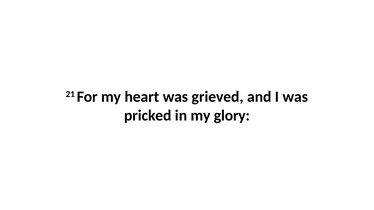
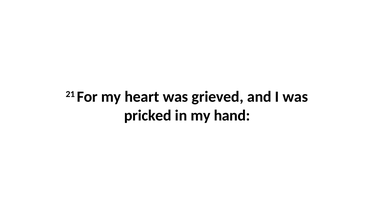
glory: glory -> hand
